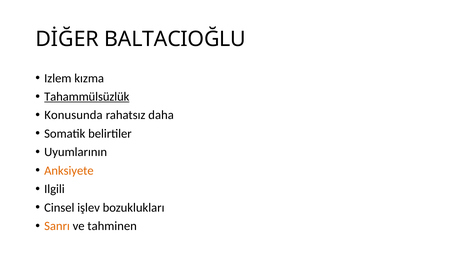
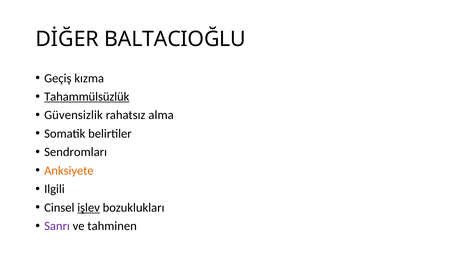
Izlem: Izlem -> Geçiş
Konusunda: Konusunda -> Güvensizlik
daha: daha -> alma
Uyumlarının: Uyumlarının -> Sendromları
işlev underline: none -> present
Sanrı colour: orange -> purple
